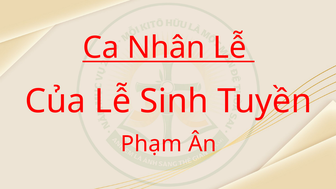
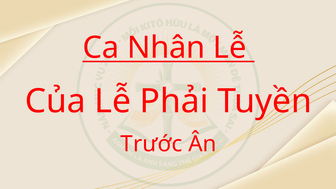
Sinh: Sinh -> Phải
Phạm: Phạm -> Trước
